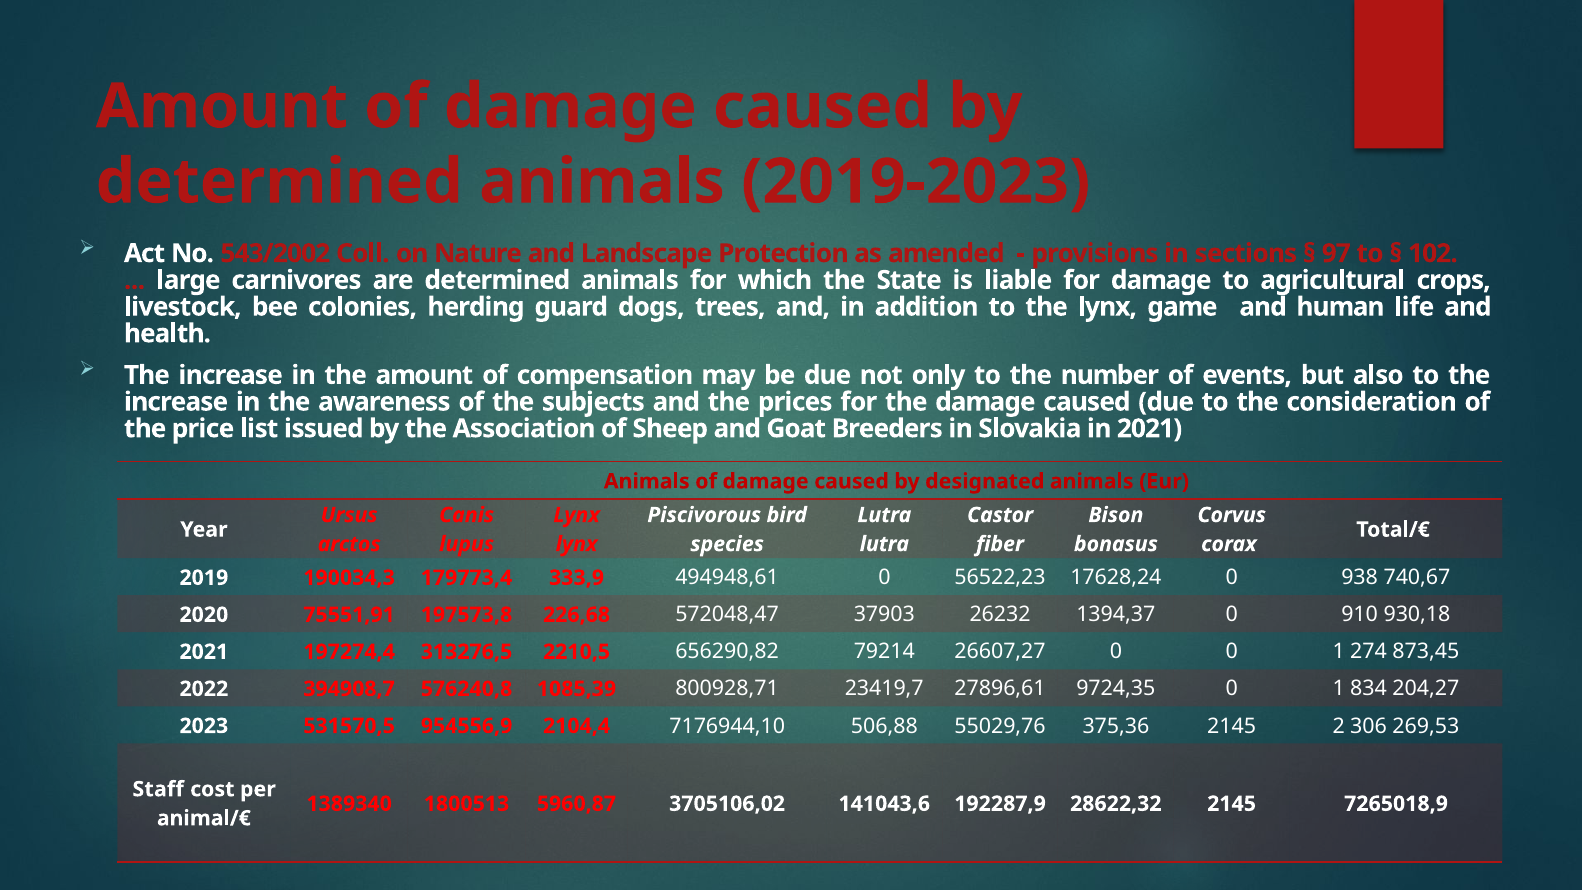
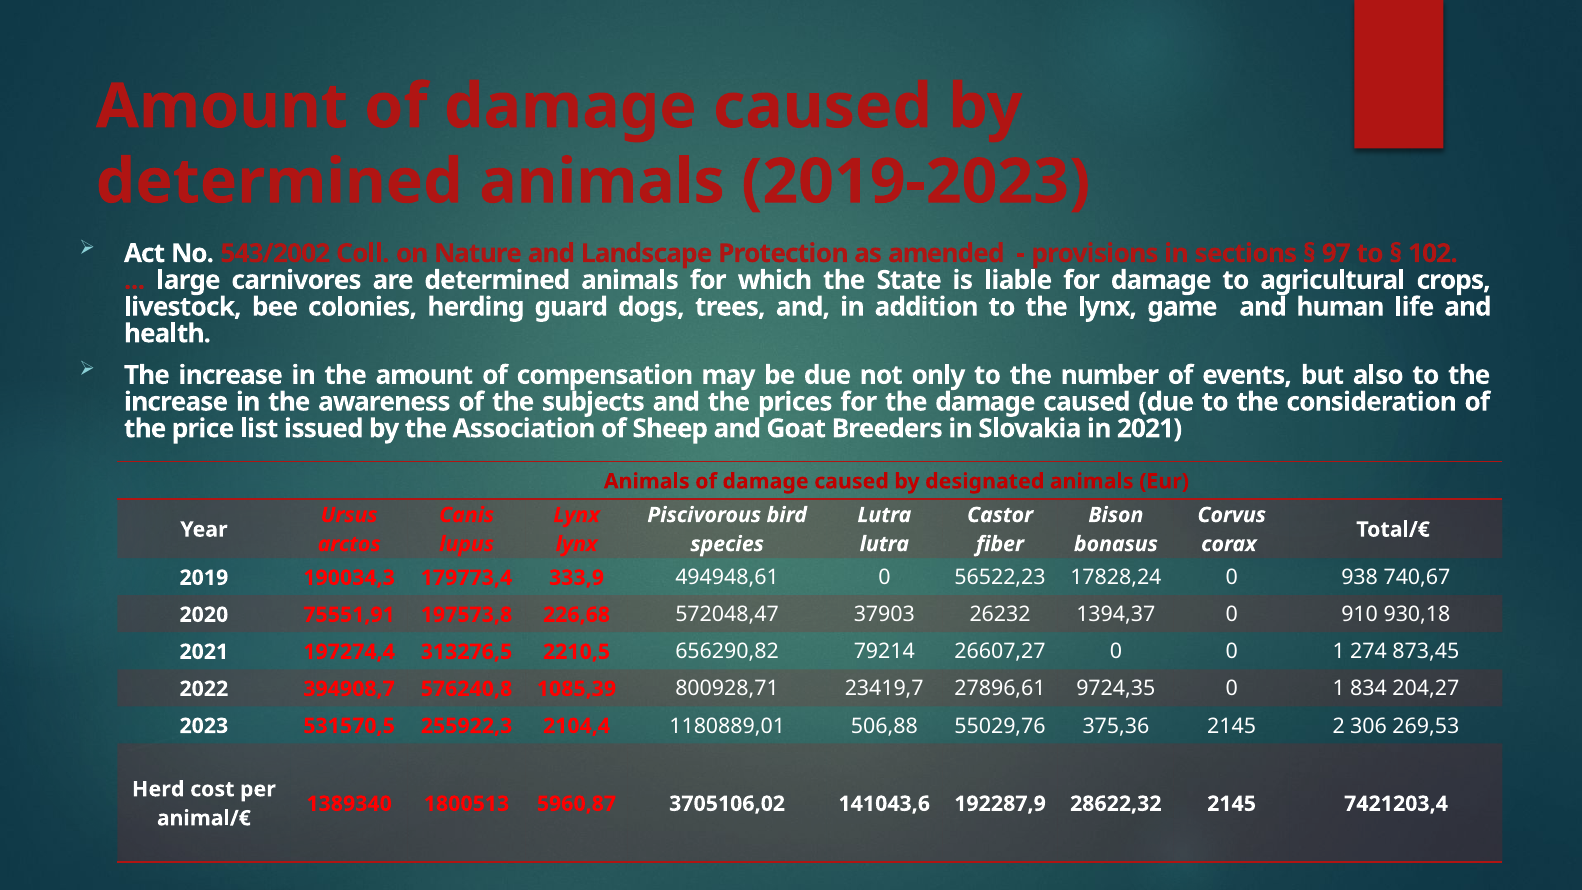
17628,24: 17628,24 -> 17828,24
954556,9: 954556,9 -> 255922,3
7176944,10: 7176944,10 -> 1180889,01
Staff: Staff -> Herd
7265018,9: 7265018,9 -> 7421203,4
